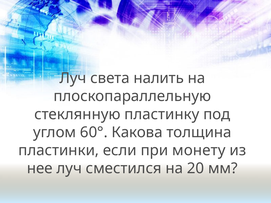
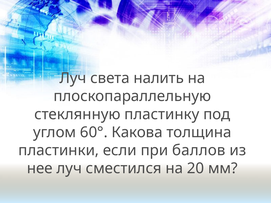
монету: монету -> баллов
